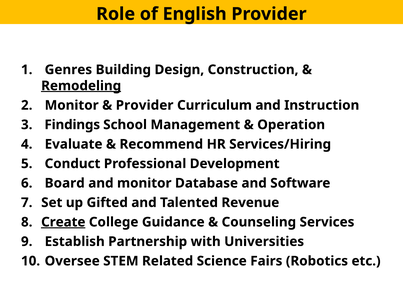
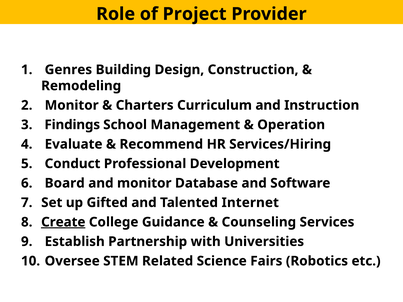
English: English -> Project
Remodeling underline: present -> none
Provider at (145, 105): Provider -> Charters
Revenue: Revenue -> Internet
